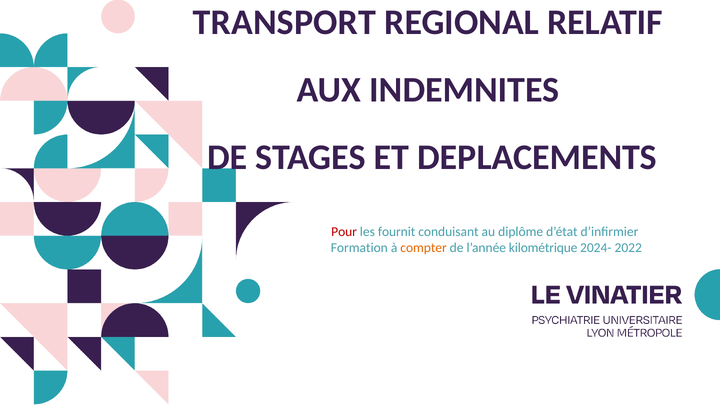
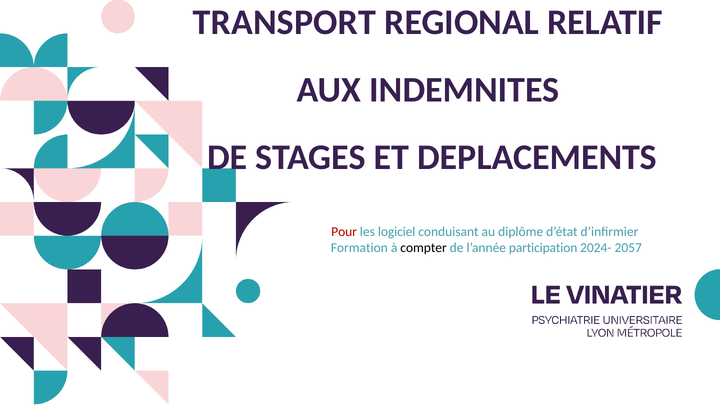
fournit: fournit -> logiciel
compter colour: orange -> black
kilométrique: kilométrique -> participation
2022: 2022 -> 2057
